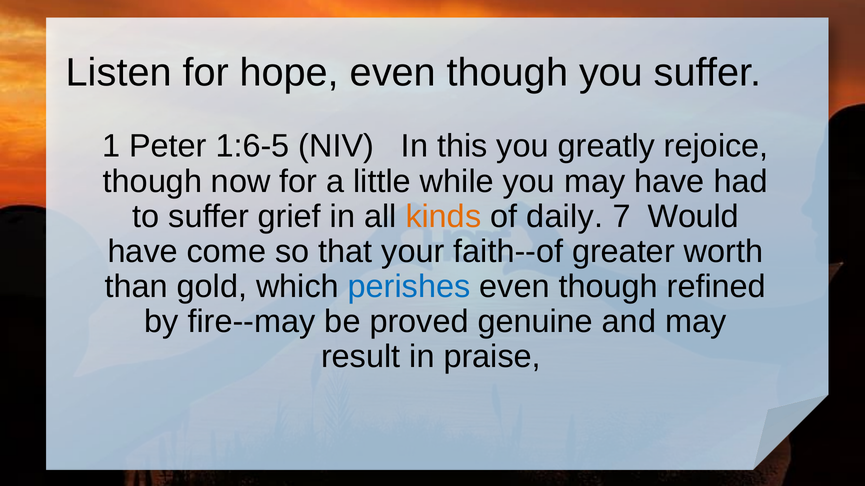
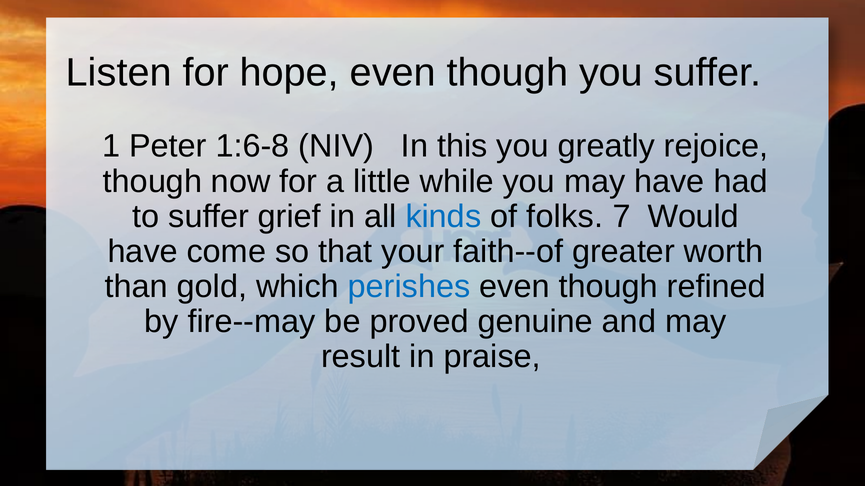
1:6-5: 1:6-5 -> 1:6-8
kinds colour: orange -> blue
daily: daily -> folks
